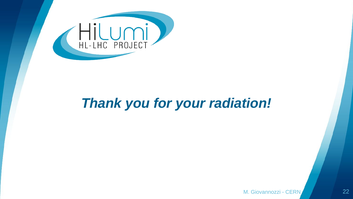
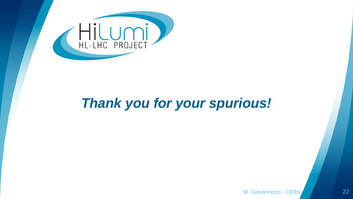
radiation: radiation -> spurious
